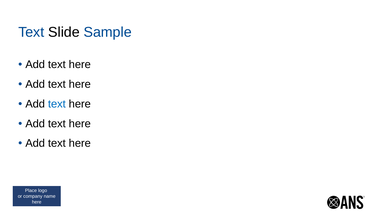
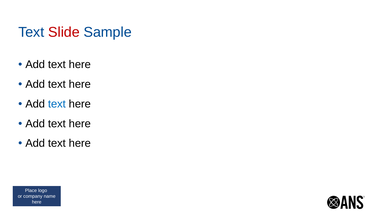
Slide colour: black -> red
